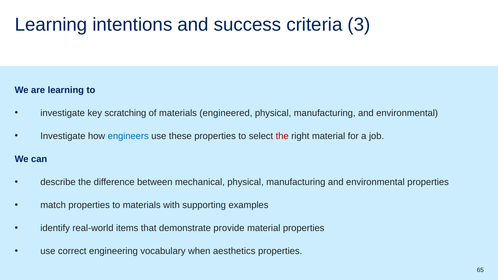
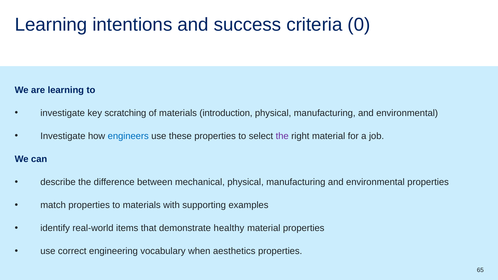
3: 3 -> 0
engineered: engineered -> introduction
the at (282, 136) colour: red -> purple
provide: provide -> healthy
